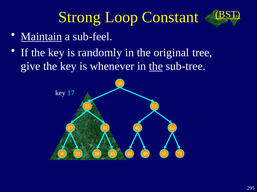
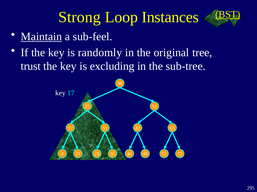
Constant: Constant -> Instances
give: give -> trust
whenever: whenever -> excluding
the at (156, 66) underline: present -> none
